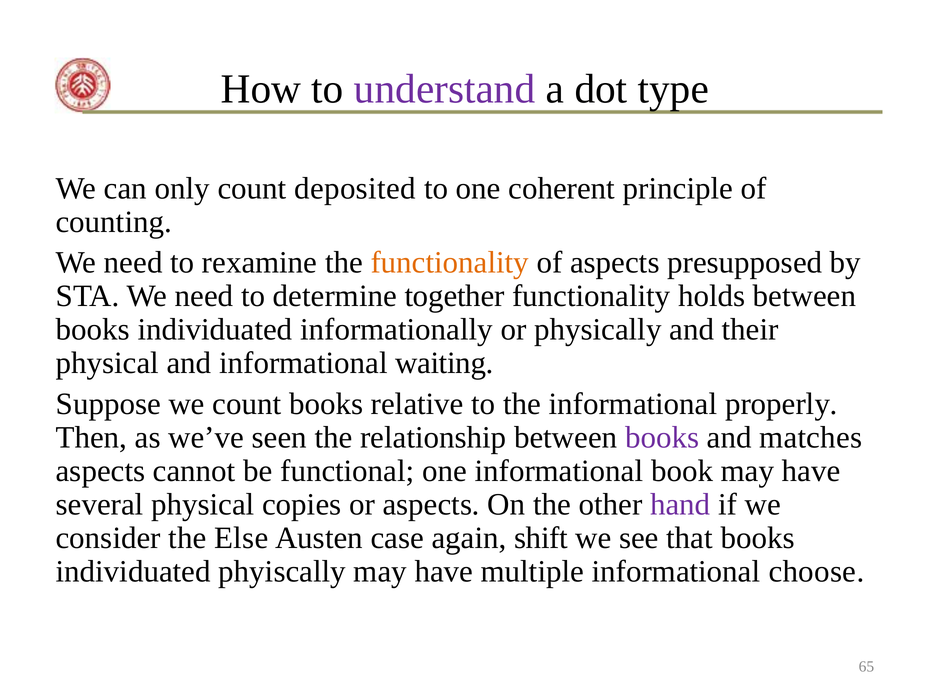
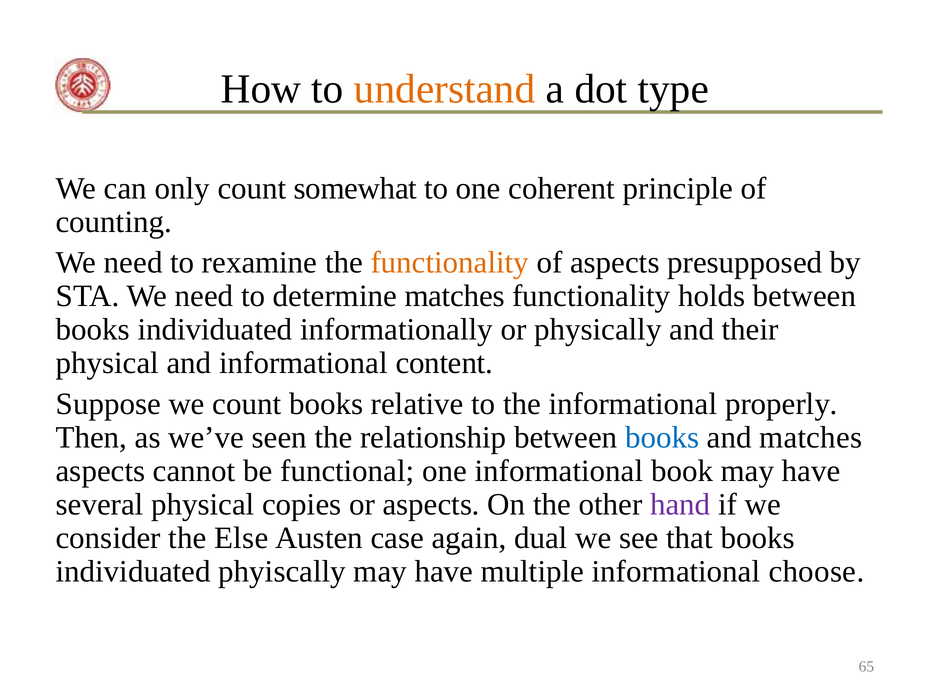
understand colour: purple -> orange
deposited: deposited -> somewhat
determine together: together -> matches
waiting: waiting -> content
books at (662, 437) colour: purple -> blue
shift: shift -> dual
